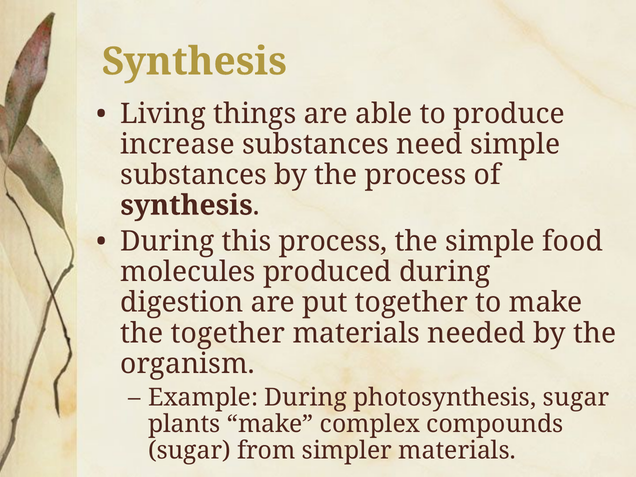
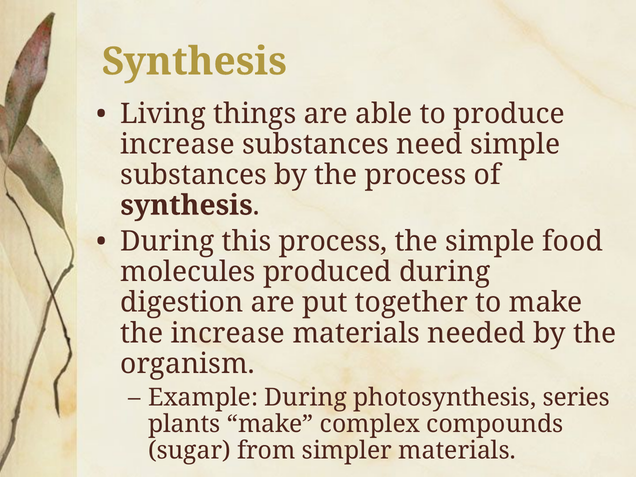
the together: together -> increase
photosynthesis sugar: sugar -> series
